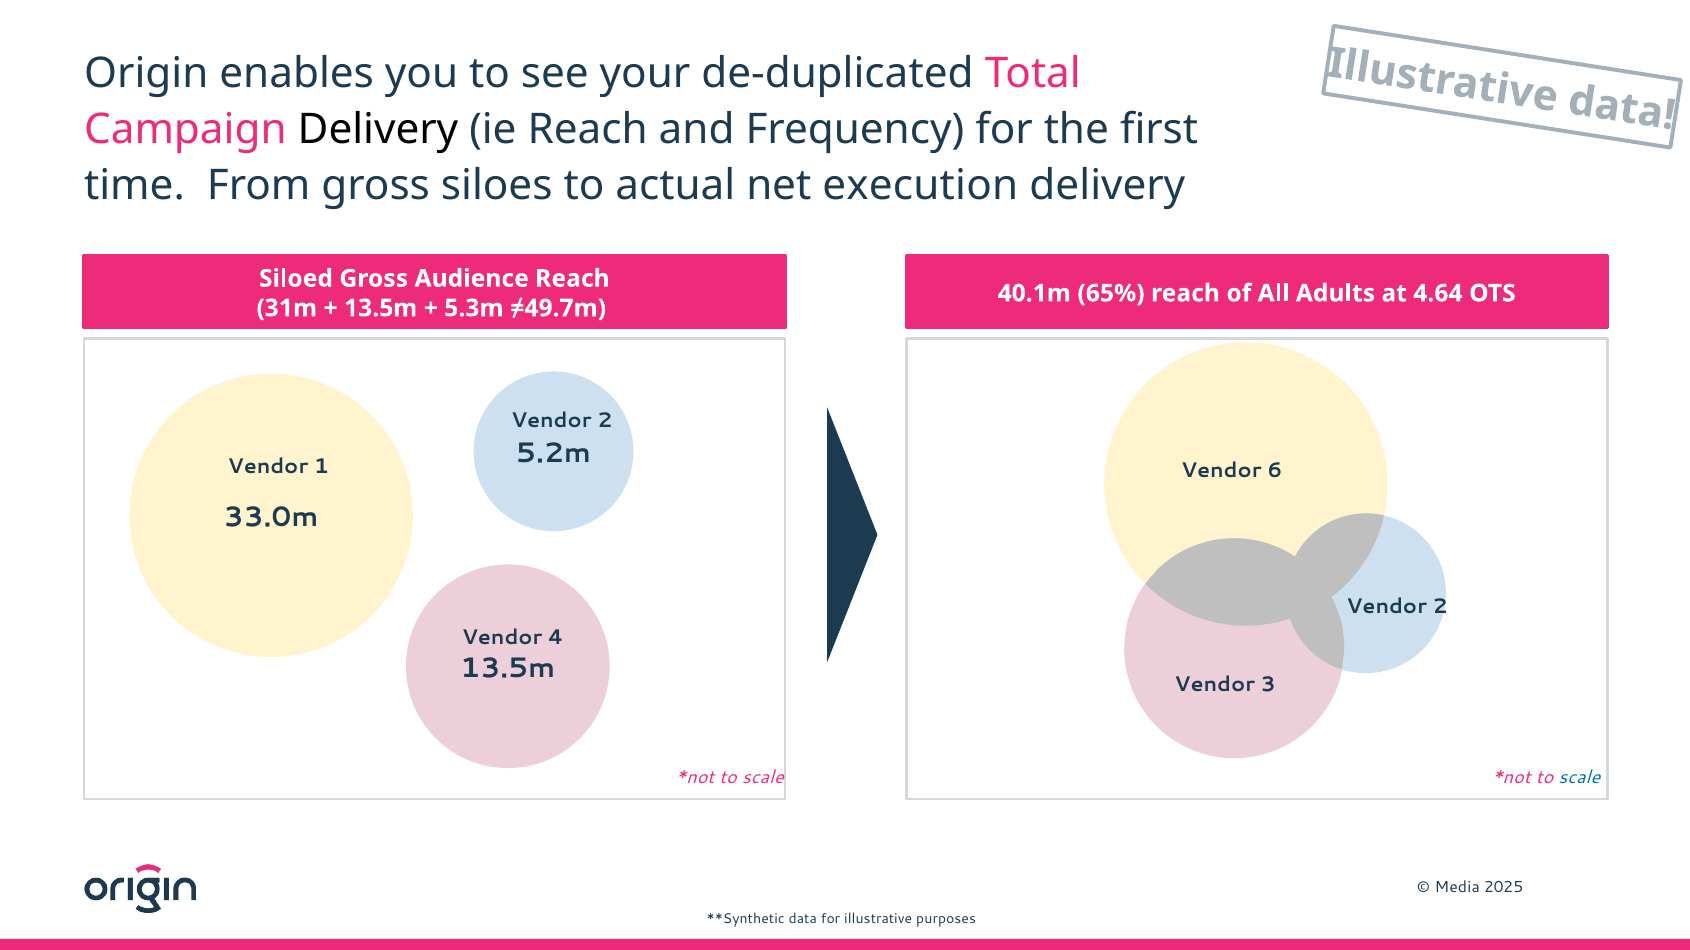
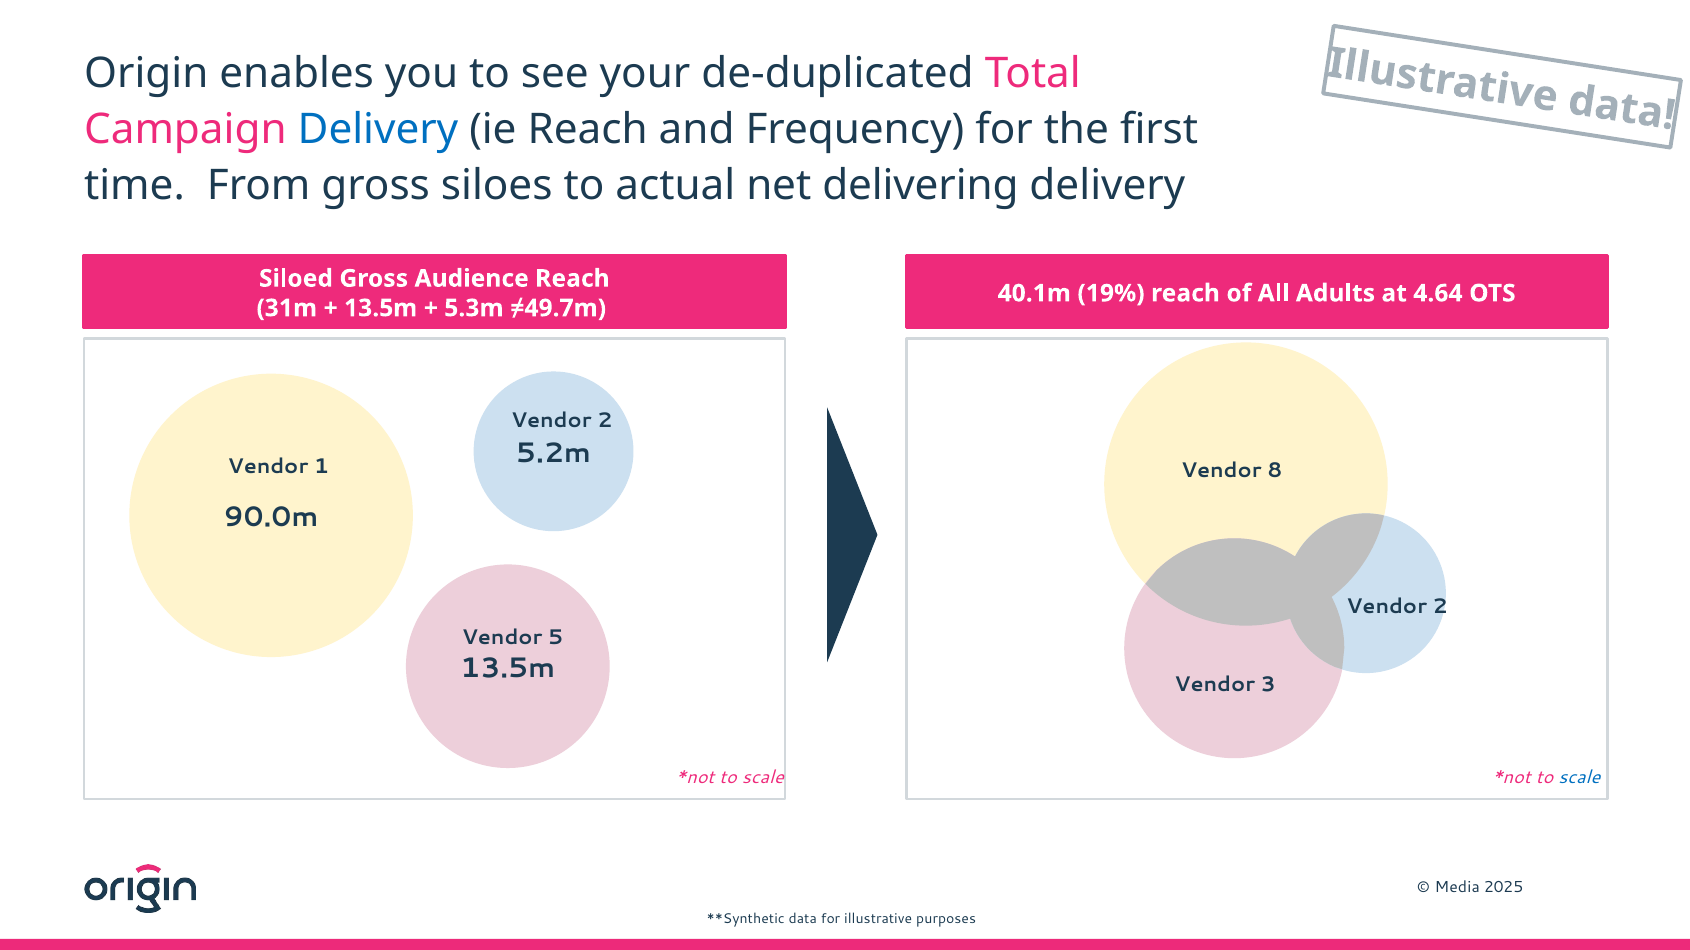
Delivery at (378, 130) colour: black -> blue
execution: execution -> delivering
65%: 65% -> 19%
6: 6 -> 8
33.0m: 33.0m -> 90.0m
4: 4 -> 5
